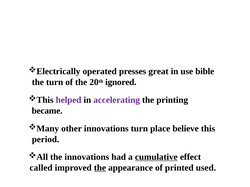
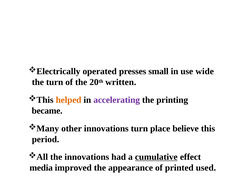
great: great -> small
bible: bible -> wide
ignored: ignored -> written
helped colour: purple -> orange
called: called -> media
the at (100, 168) underline: present -> none
